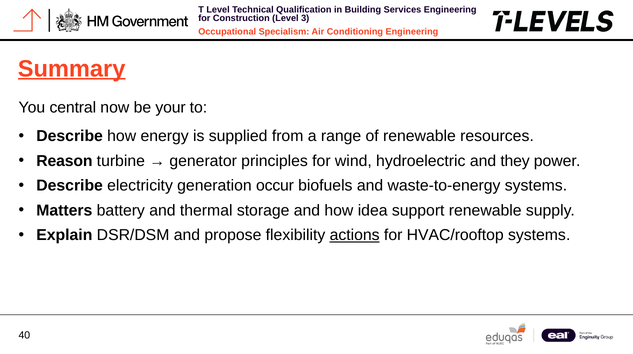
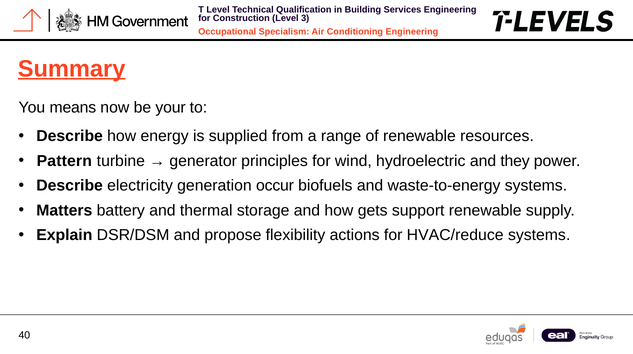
central: central -> means
Reason: Reason -> Pattern
idea: idea -> gets
actions underline: present -> none
HVAC/rooftop: HVAC/rooftop -> HVAC/reduce
